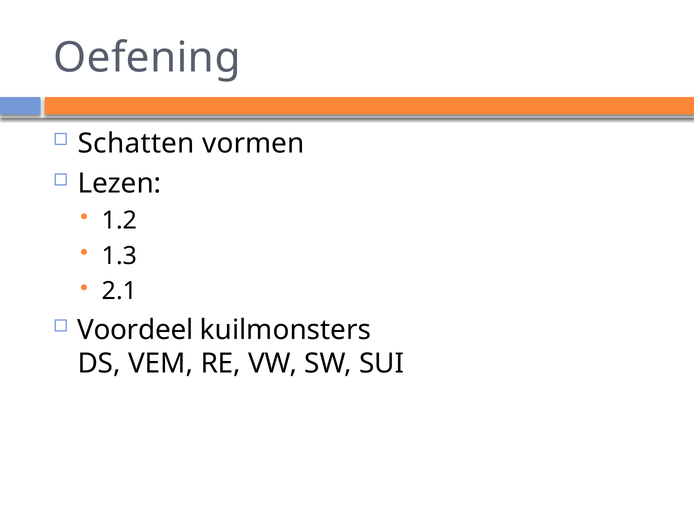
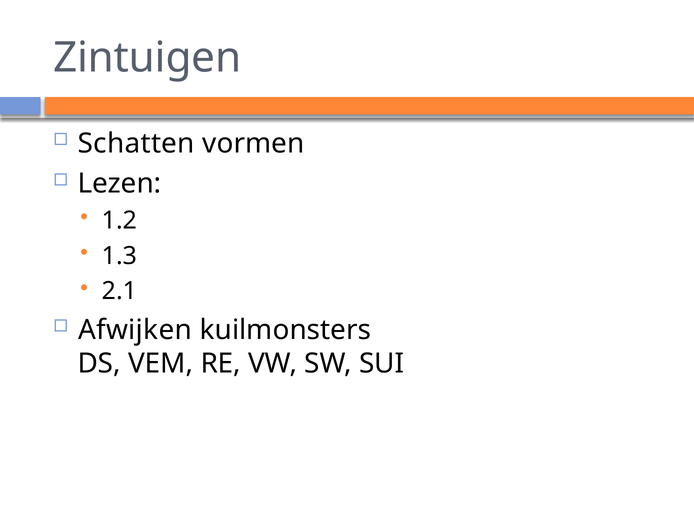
Oefening: Oefening -> Zintuigen
Voordeel: Voordeel -> Afwijken
